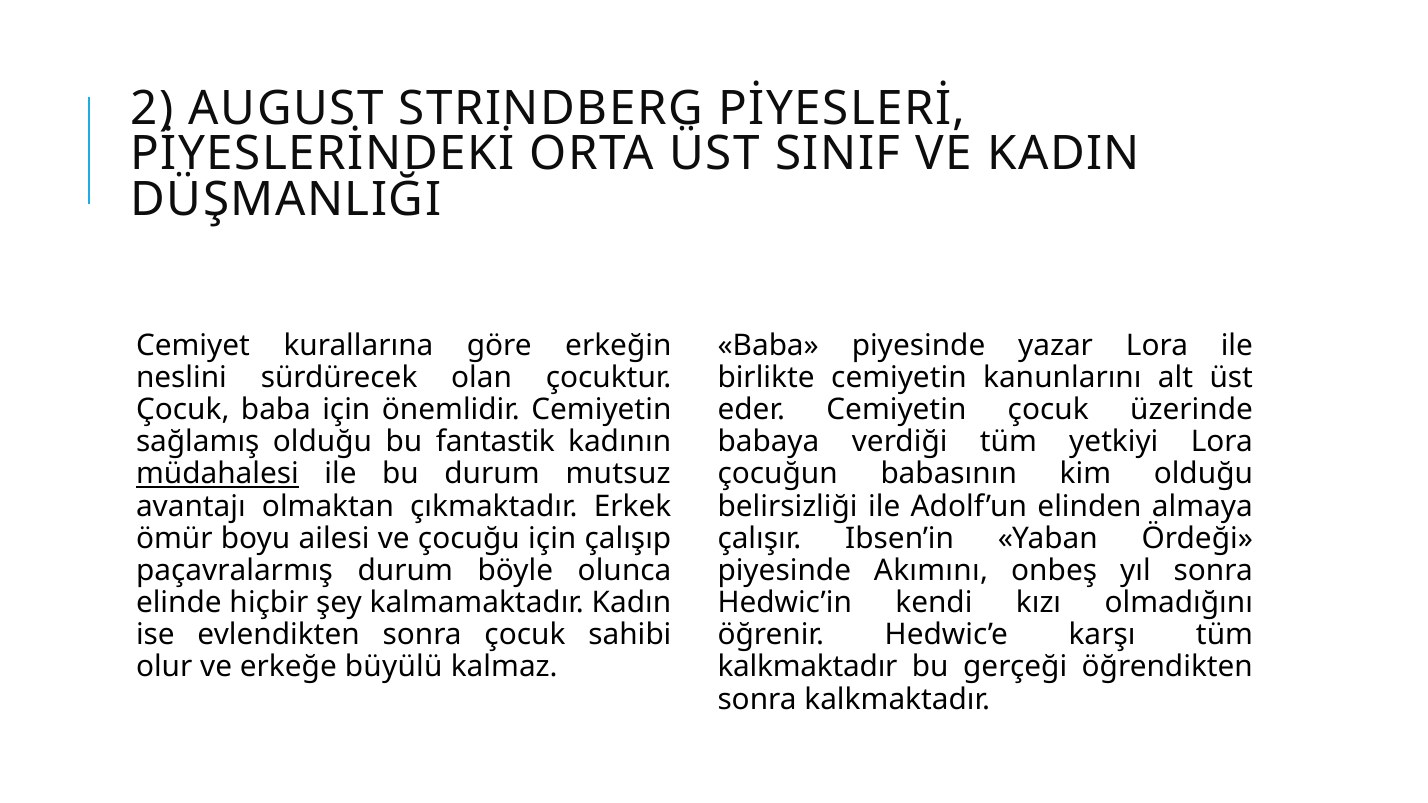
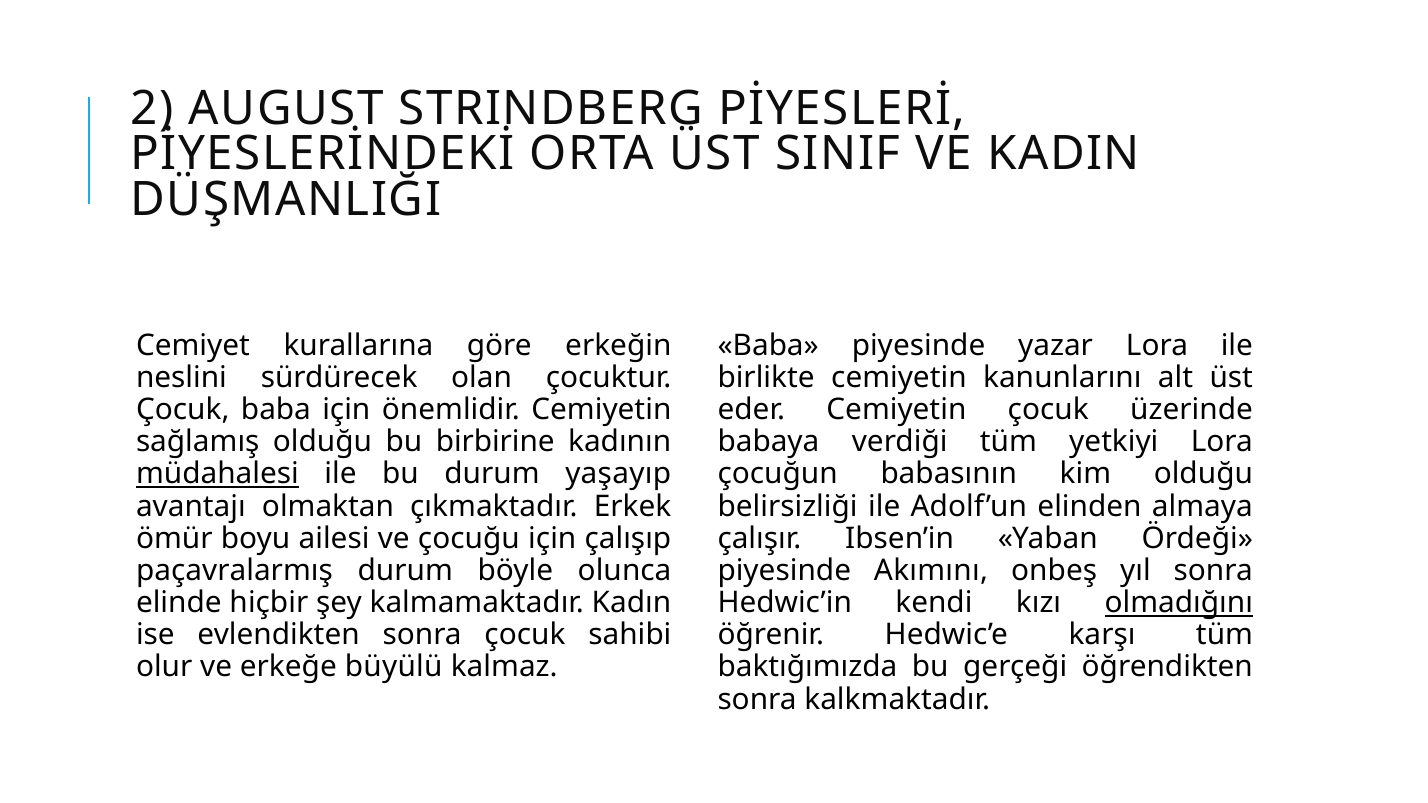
fantastik: fantastik -> birbirine
mutsuz: mutsuz -> yaşayıp
olmadığını underline: none -> present
kalkmaktadır at (808, 667): kalkmaktadır -> baktığımızda
